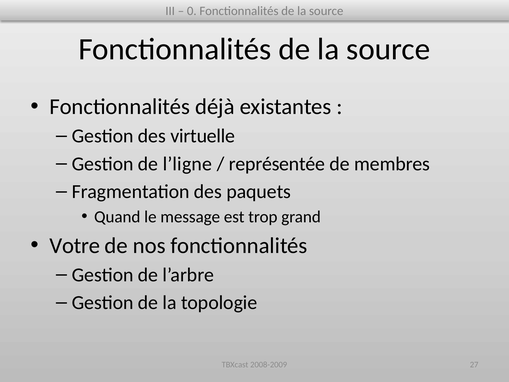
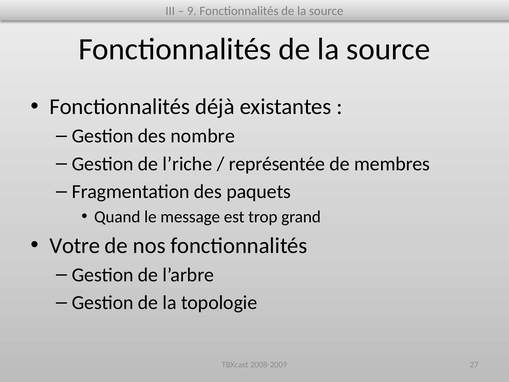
0: 0 -> 9
virtuelle: virtuelle -> nombre
l’ligne: l’ligne -> l’riche
